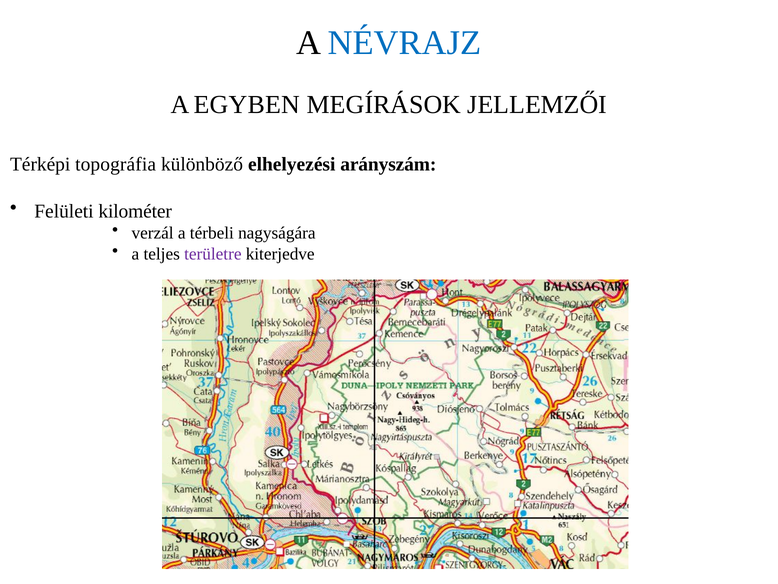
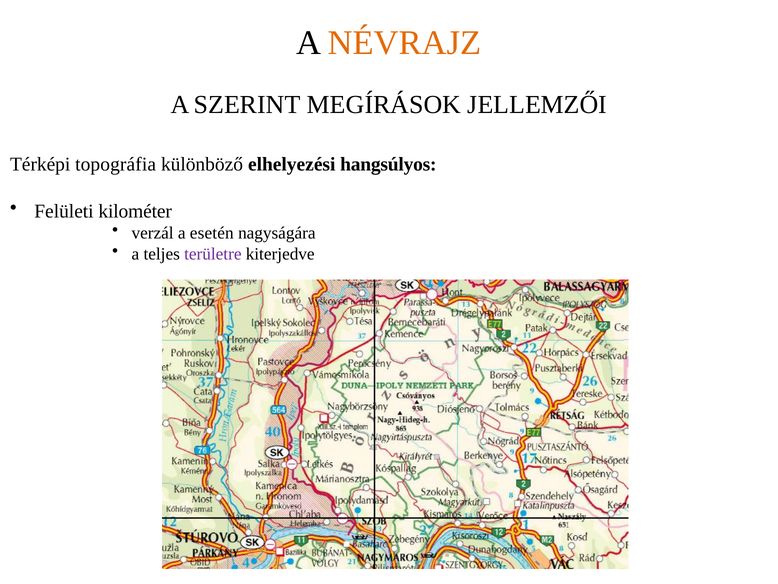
NÉVRAJZ colour: blue -> orange
EGYBEN: EGYBEN -> SZERINT
arányszám: arányszám -> hangsúlyos
térbeli: térbeli -> esetén
